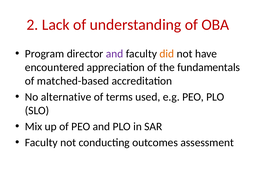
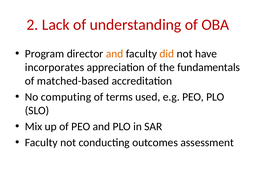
and at (115, 54) colour: purple -> orange
encountered: encountered -> incorporates
alternative: alternative -> computing
